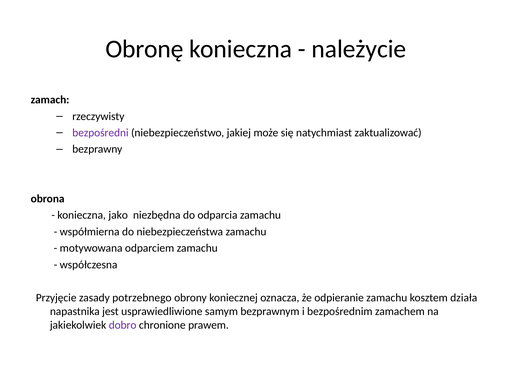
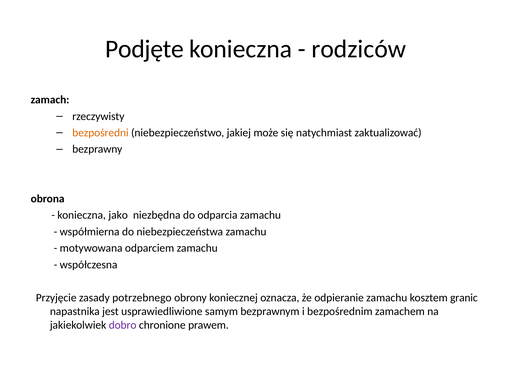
Obronę: Obronę -> Podjęte
należycie: należycie -> rodziców
bezpośredni colour: purple -> orange
działa: działa -> granic
